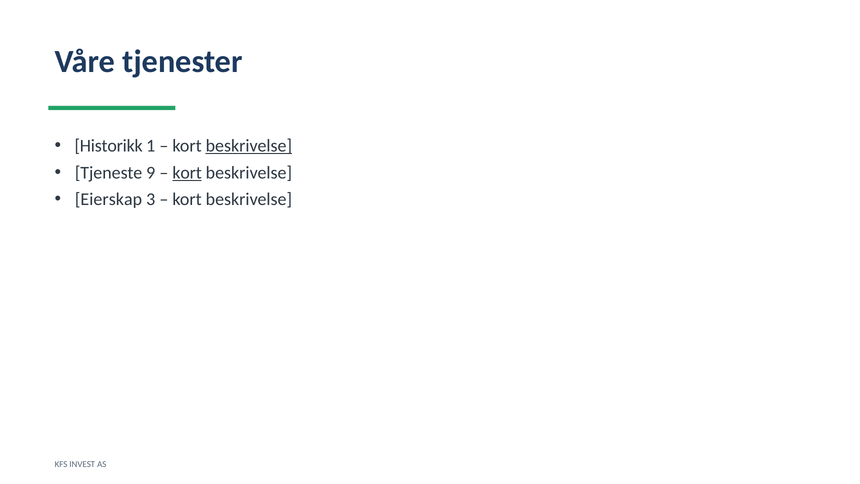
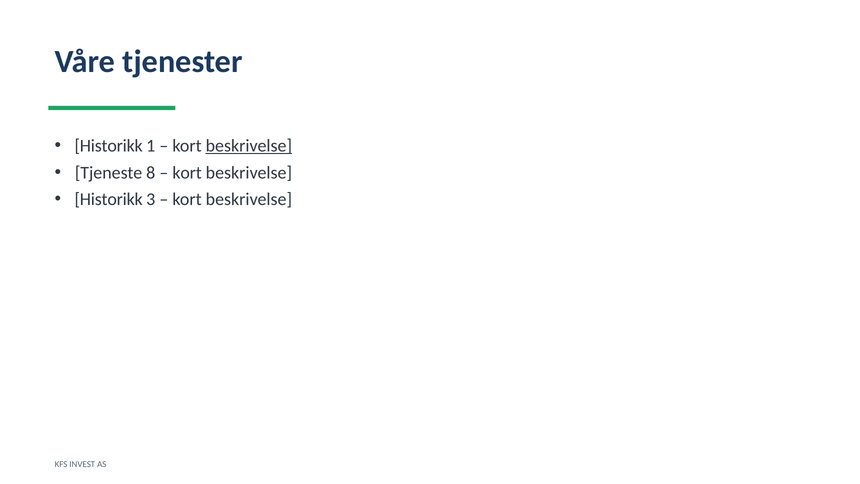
9: 9 -> 8
kort at (187, 173) underline: present -> none
Eierskap at (109, 199): Eierskap -> Historikk
